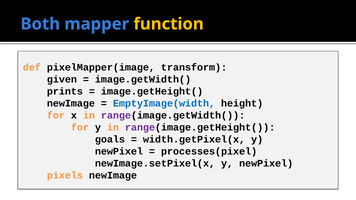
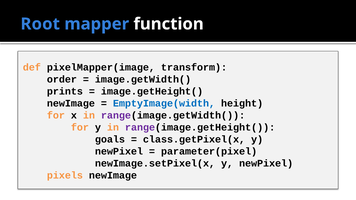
Both: Both -> Root
function colour: yellow -> white
given: given -> order
width.getPixel(x: width.getPixel(x -> class.getPixel(x
processes(pixel: processes(pixel -> parameter(pixel
